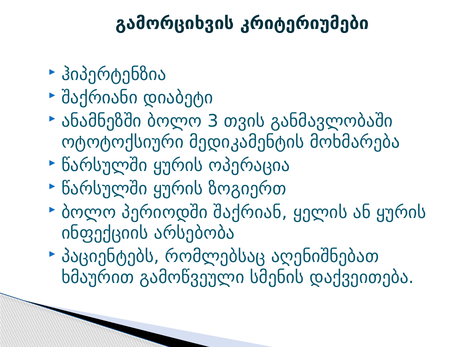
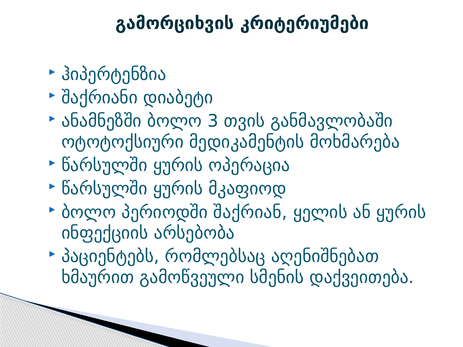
ზოგიერთ: ზოგიერთ -> მკაფიოდ
